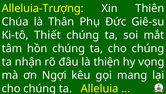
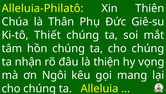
Alleluia-Trượng: Alleluia-Trượng -> Alleluia-Philatô
Ngợi: Ngợi -> Ngôi
